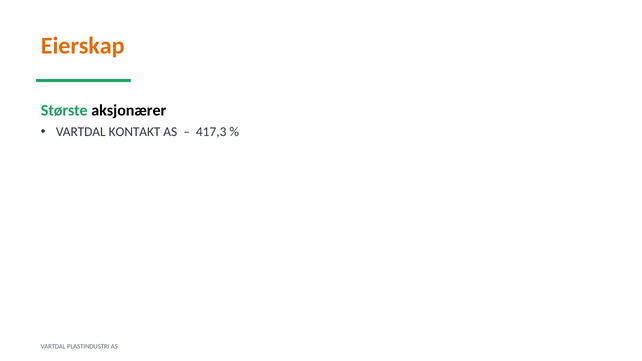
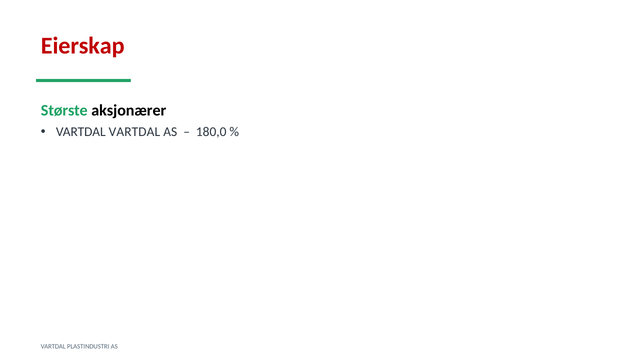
Eierskap colour: orange -> red
VARTDAL KONTAKT: KONTAKT -> VARTDAL
417,3: 417,3 -> 180,0
